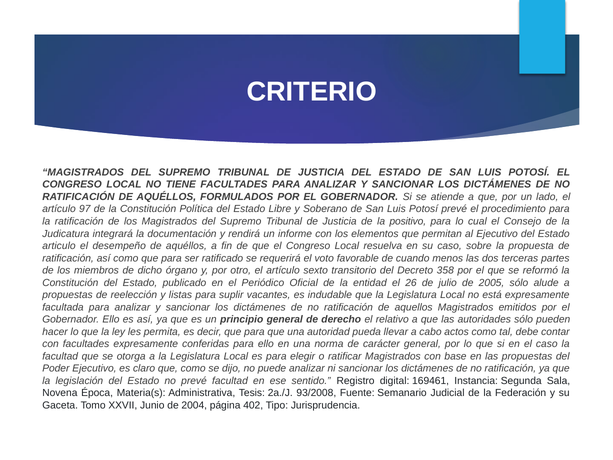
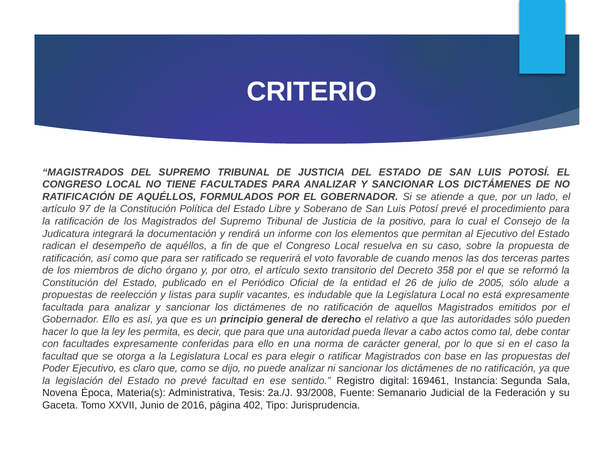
articulo: articulo -> radican
2004: 2004 -> 2016
